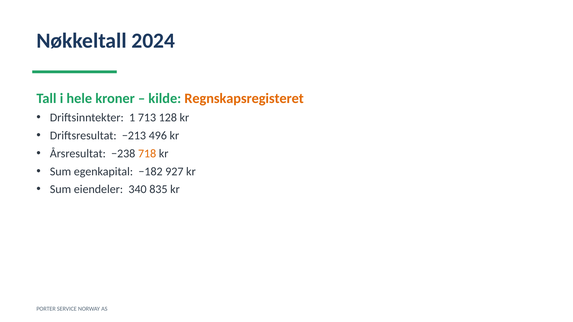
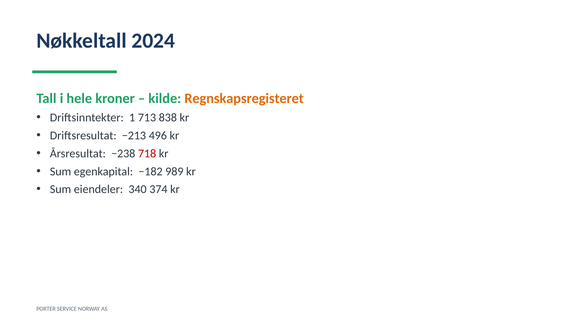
128: 128 -> 838
718 colour: orange -> red
927: 927 -> 989
835: 835 -> 374
